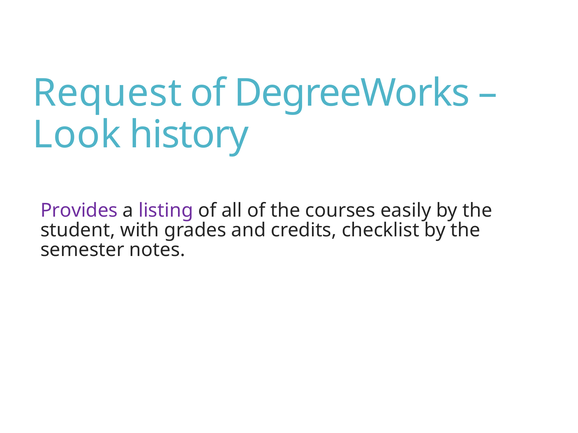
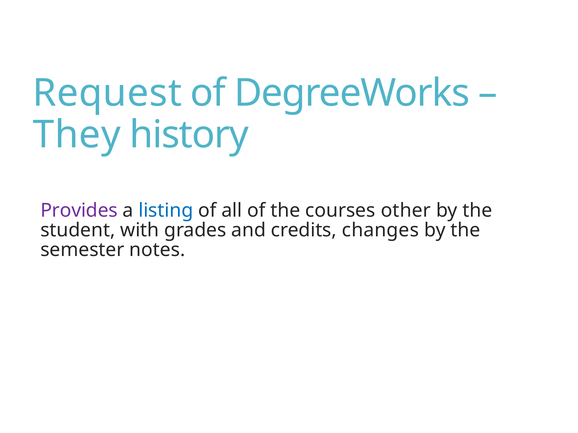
Look: Look -> They
listing colour: purple -> blue
easily: easily -> other
checklist: checklist -> changes
